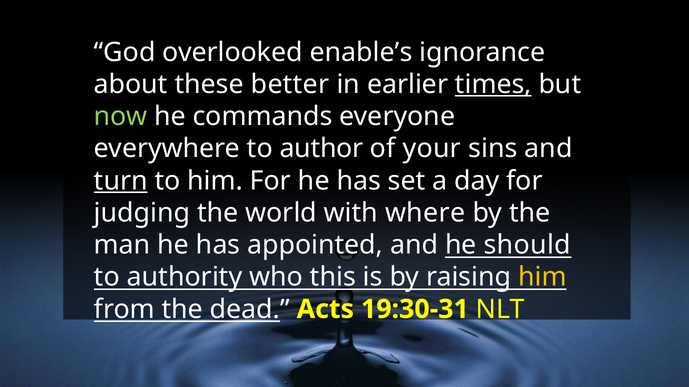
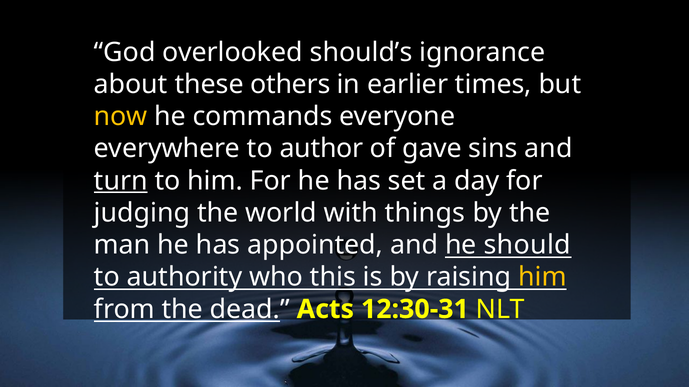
enable’s: enable’s -> should’s
better: better -> others
times underline: present -> none
now colour: light green -> yellow
your: your -> gave
where: where -> things
19:30-31: 19:30-31 -> 12:30-31
